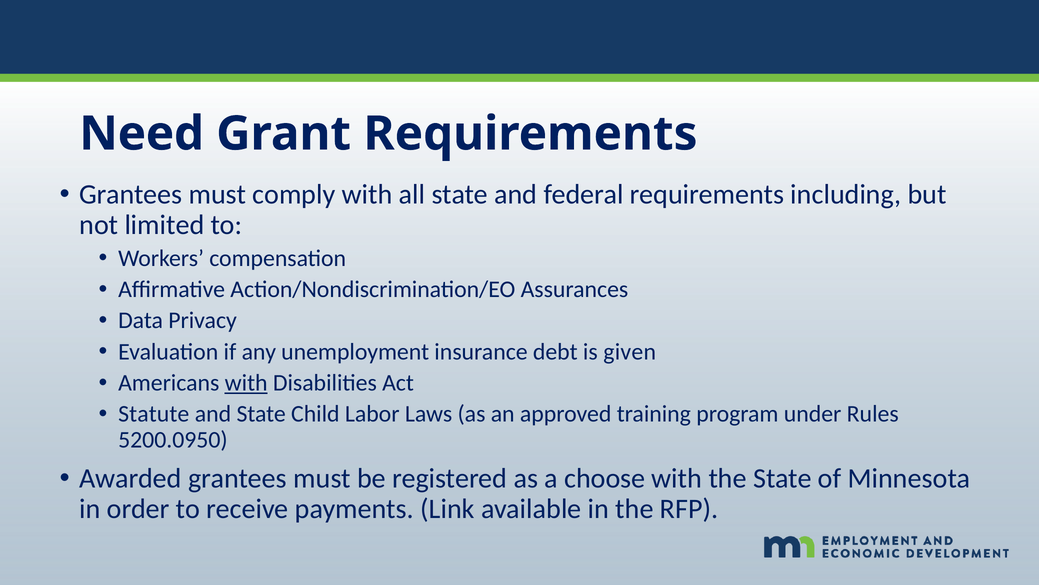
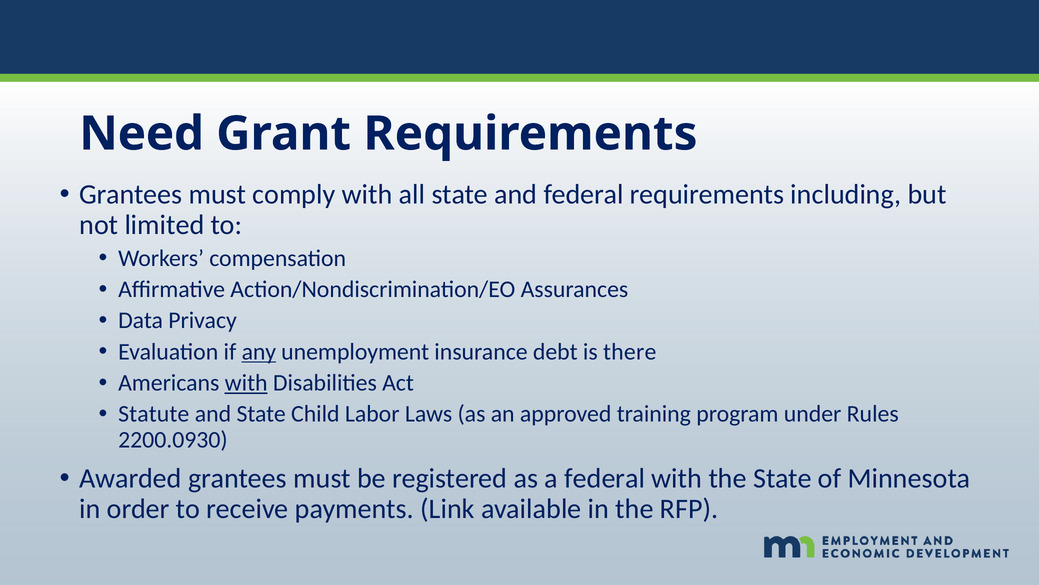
any underline: none -> present
given: given -> there
5200.0950: 5200.0950 -> 2200.0930
a choose: choose -> federal
